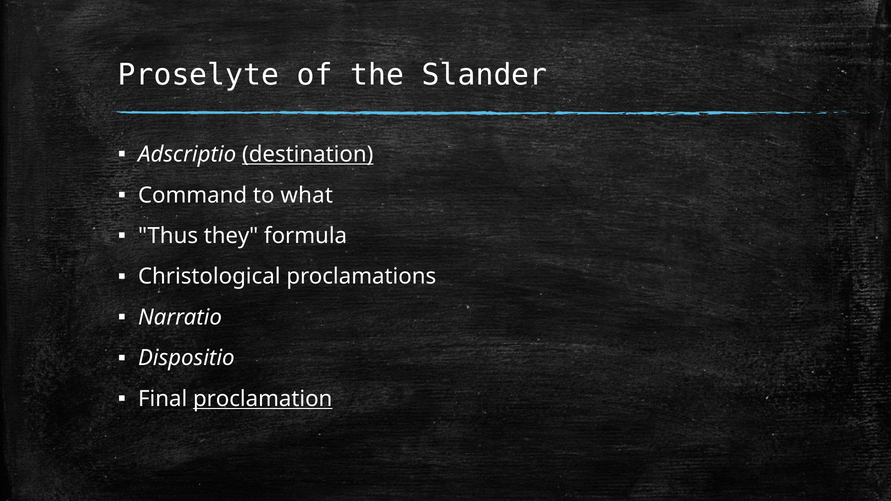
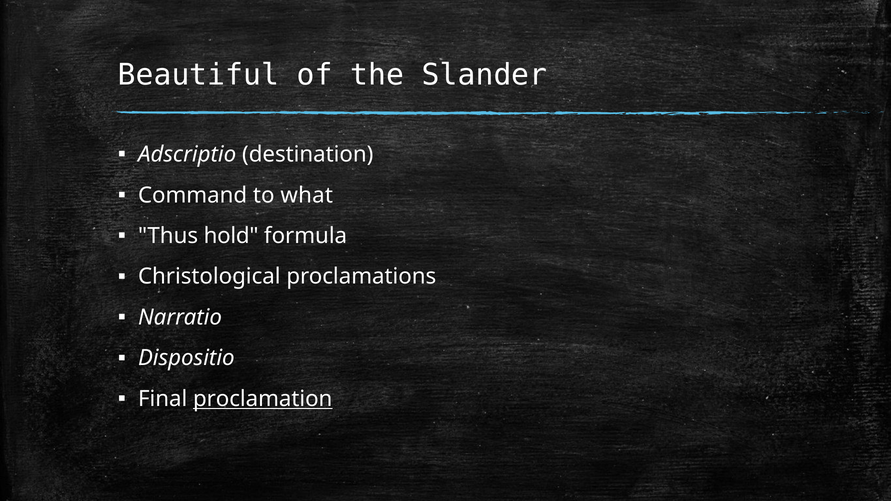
Proselyte: Proselyte -> Beautiful
destination underline: present -> none
they: they -> hold
